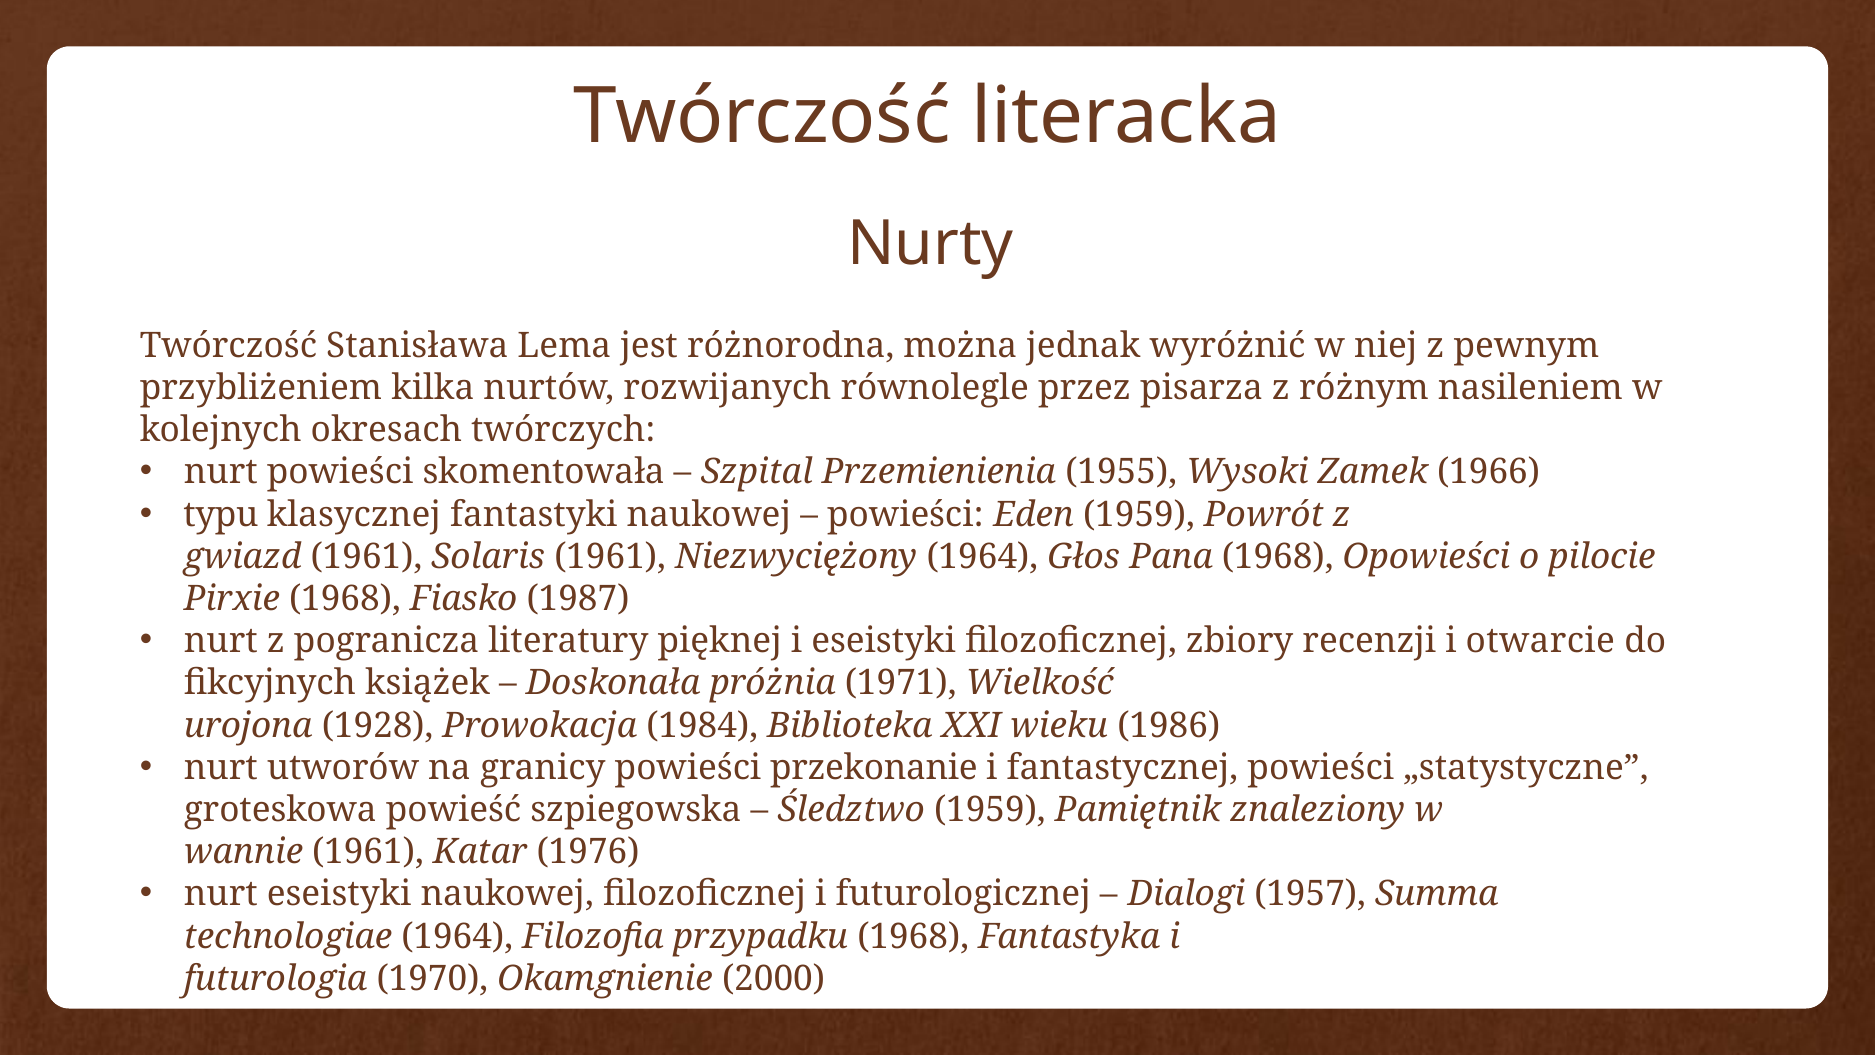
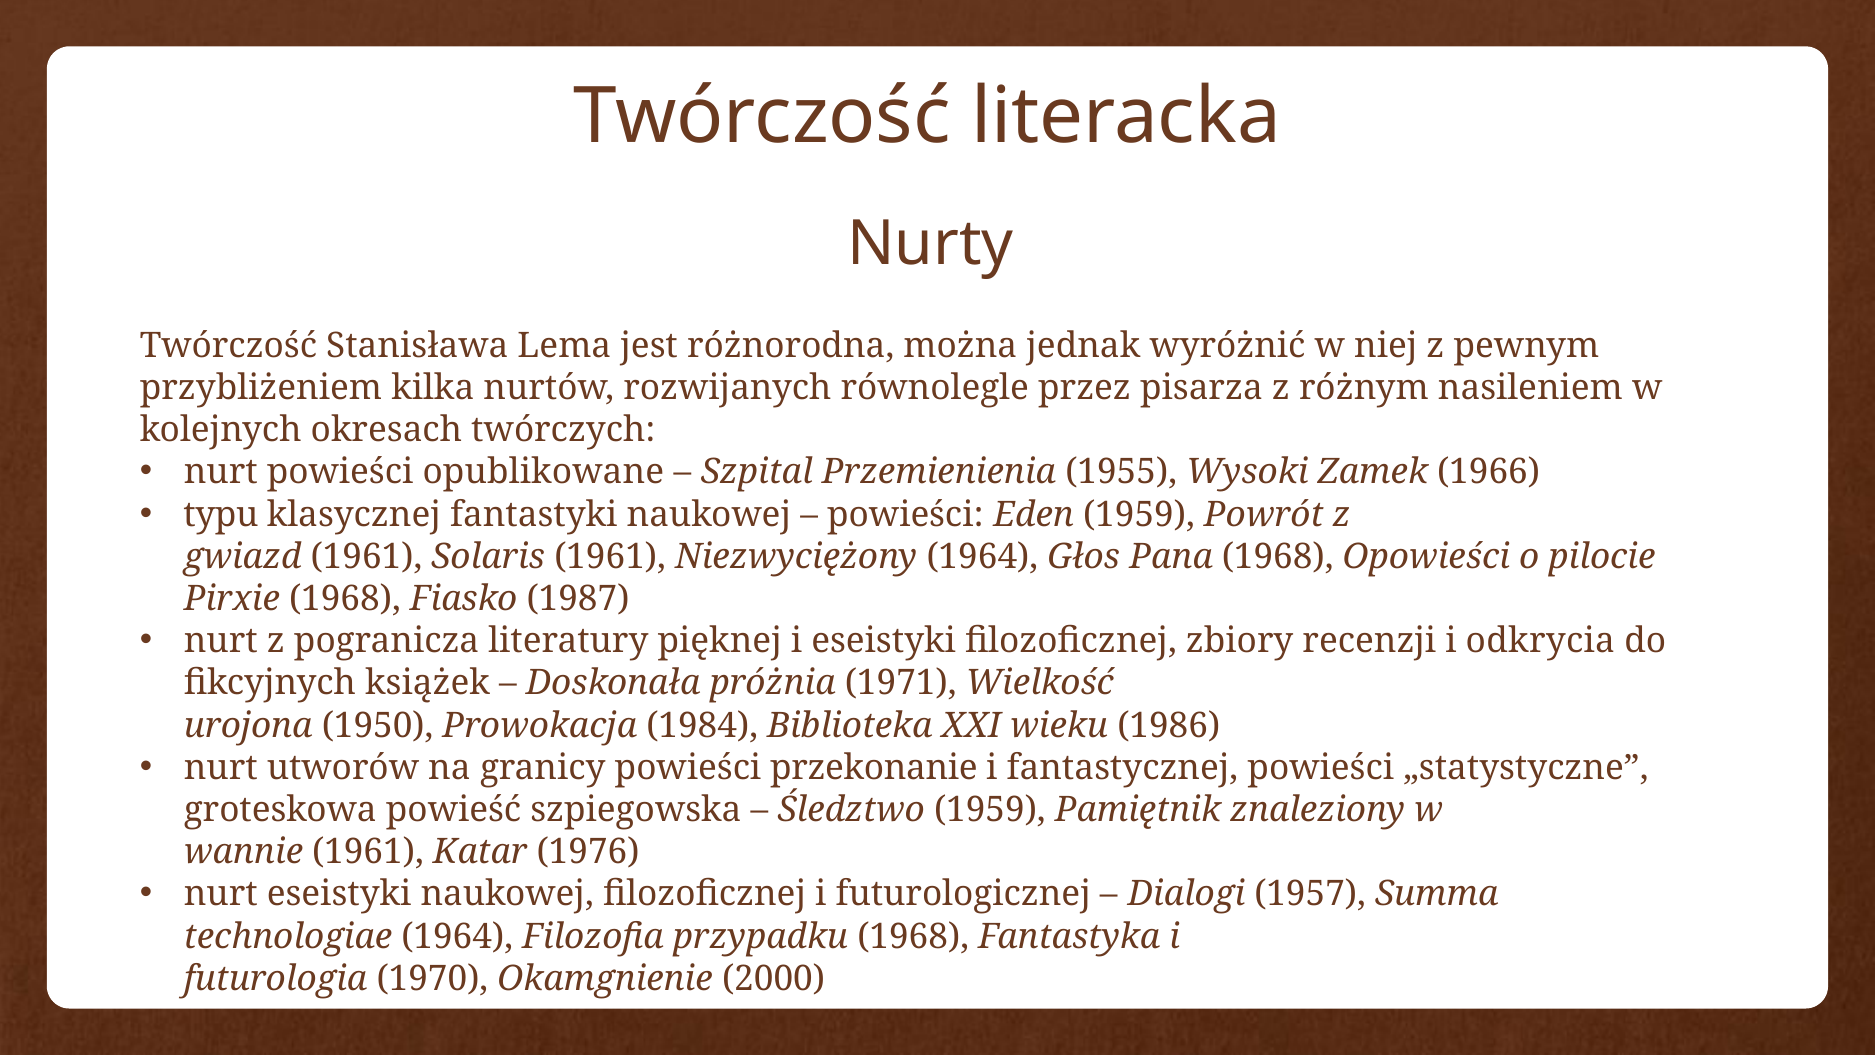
skomentowała: skomentowała -> opublikowane
otwarcie: otwarcie -> odkrycia
1928: 1928 -> 1950
